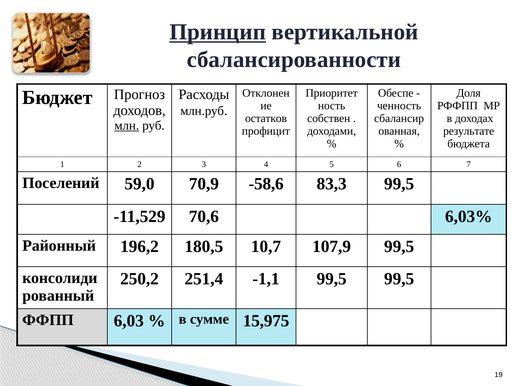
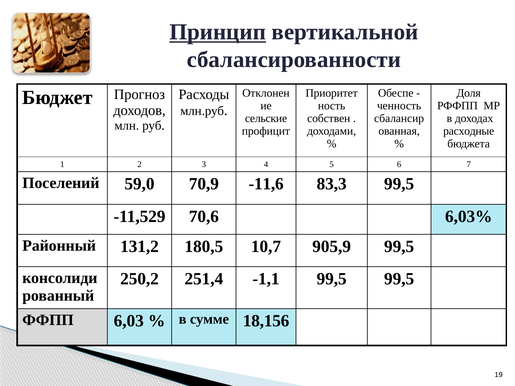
остатков: остатков -> сельские
млн underline: present -> none
результате: результате -> расходные
-58,6: -58,6 -> -11,6
196,2: 196,2 -> 131,2
107,9: 107,9 -> 905,9
15,975: 15,975 -> 18,156
